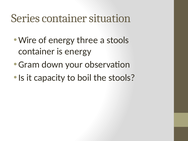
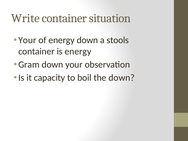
Series: Series -> Write
Wire at (27, 40): Wire -> Your
energy three: three -> down
the stools: stools -> down
